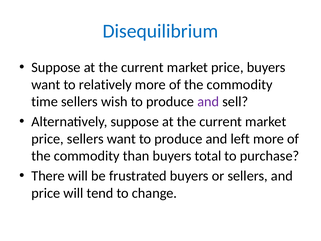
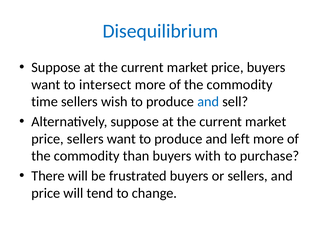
relatively: relatively -> intersect
and at (208, 102) colour: purple -> blue
total: total -> with
